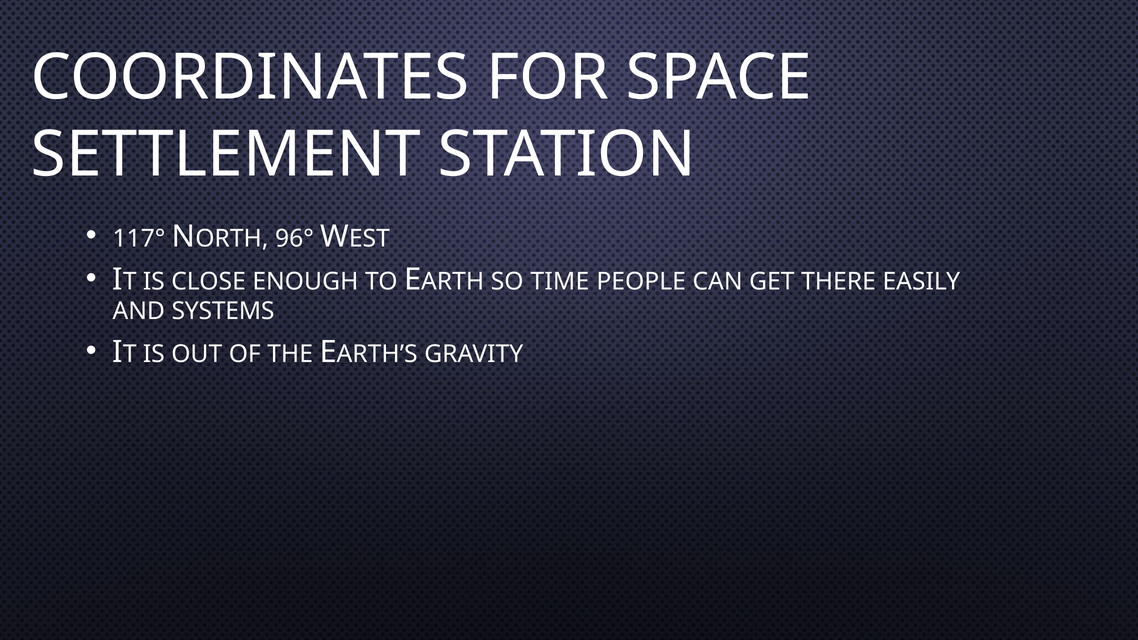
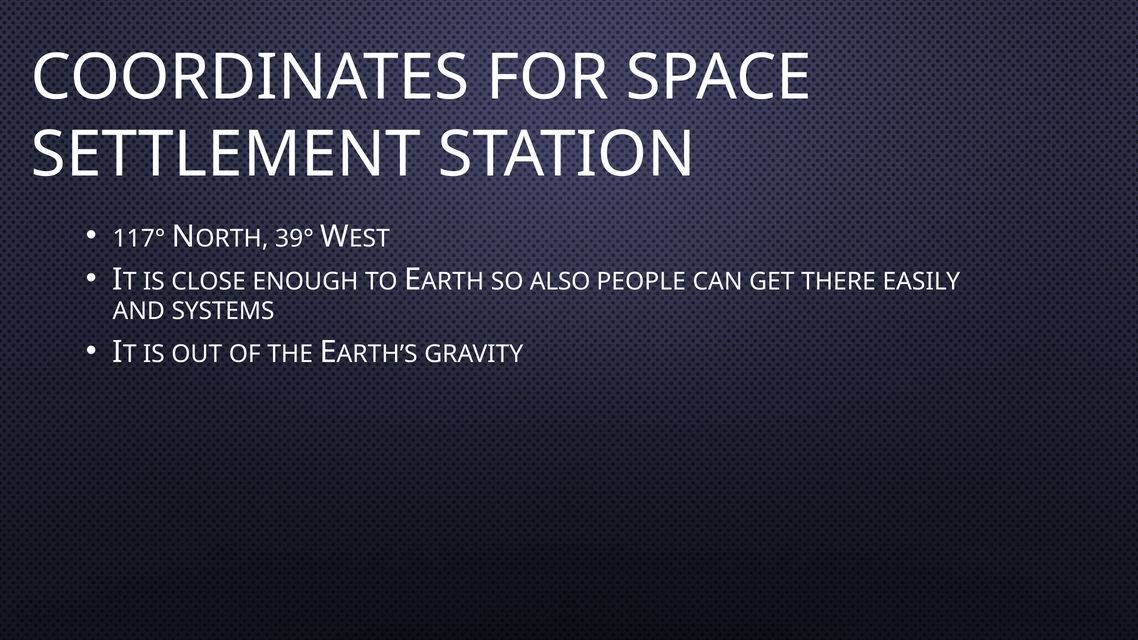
96°: 96° -> 39°
TIME: TIME -> ALSO
